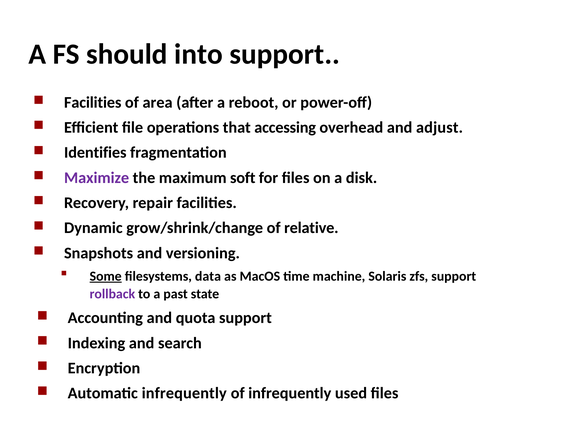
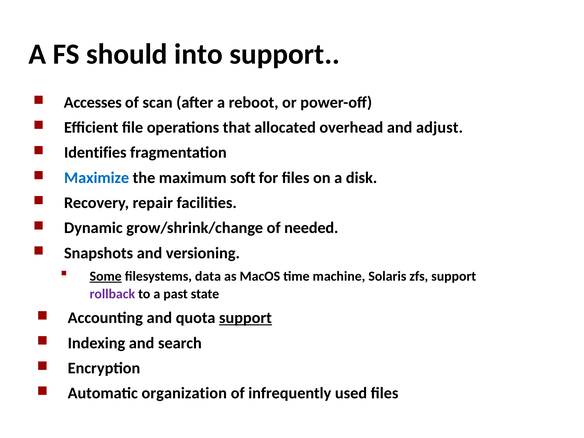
Facilities at (93, 102): Facilities -> Accesses
area: area -> scan
accessing: accessing -> allocated
Maximize colour: purple -> blue
relative: relative -> needed
support at (245, 318) underline: none -> present
Automatic infrequently: infrequently -> organization
